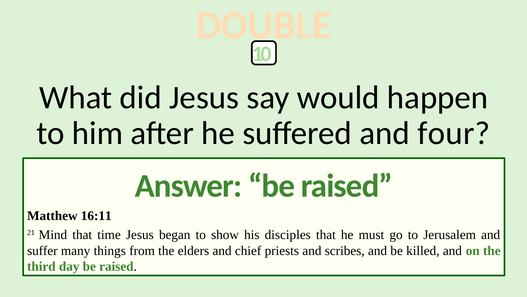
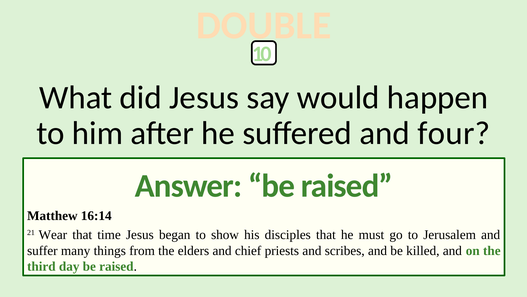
16:11: 16:11 -> 16:14
Mind: Mind -> Wear
